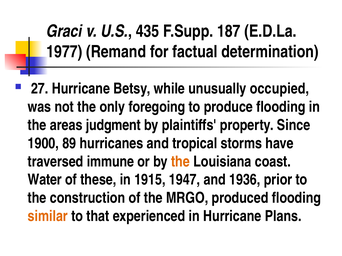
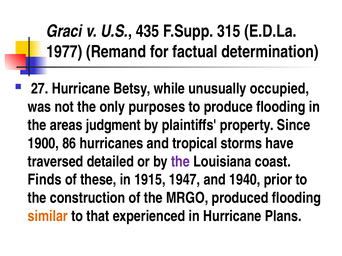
187: 187 -> 315
foregoing: foregoing -> purposes
89: 89 -> 86
immune: immune -> detailed
the at (180, 162) colour: orange -> purple
Water: Water -> Finds
1936: 1936 -> 1940
